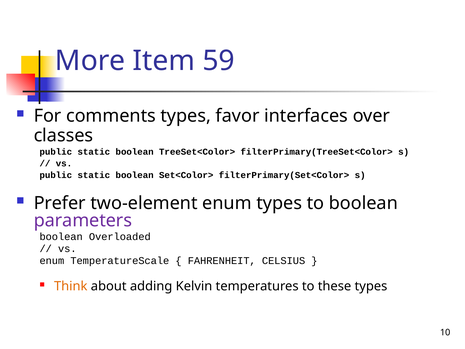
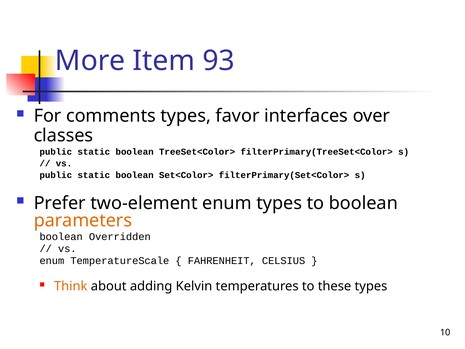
59: 59 -> 93
parameters colour: purple -> orange
Overloaded: Overloaded -> Overridden
